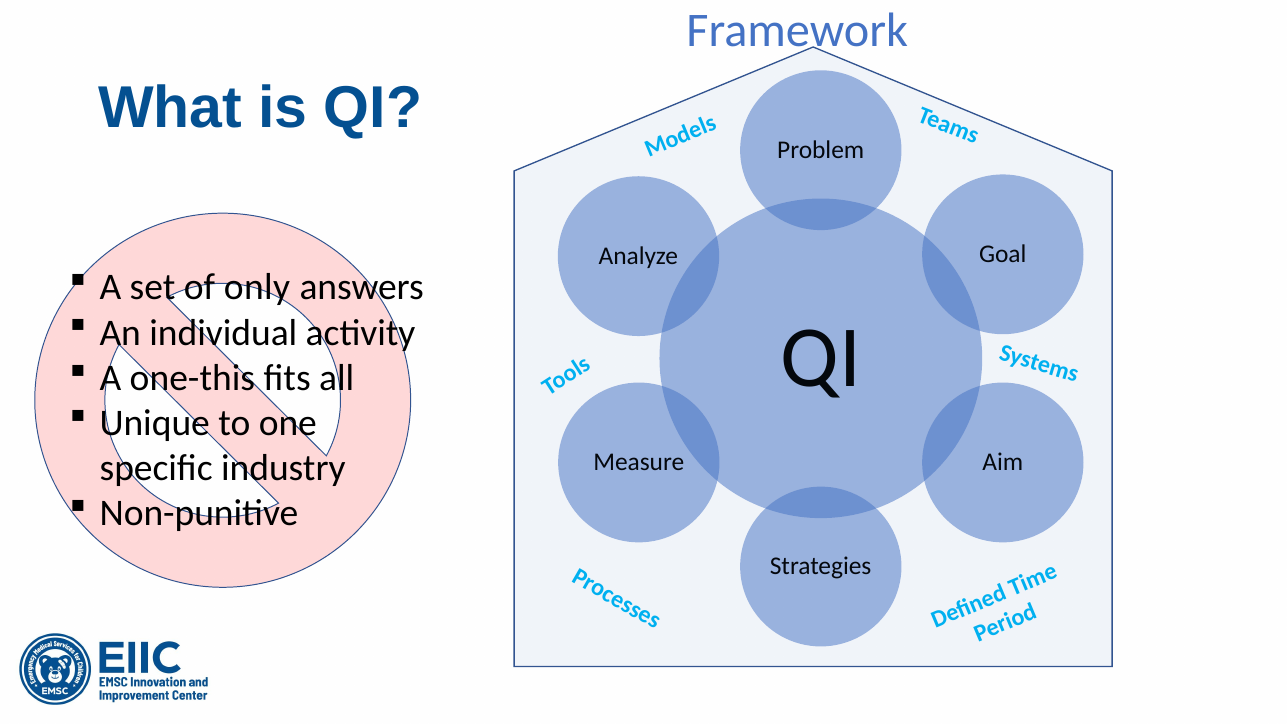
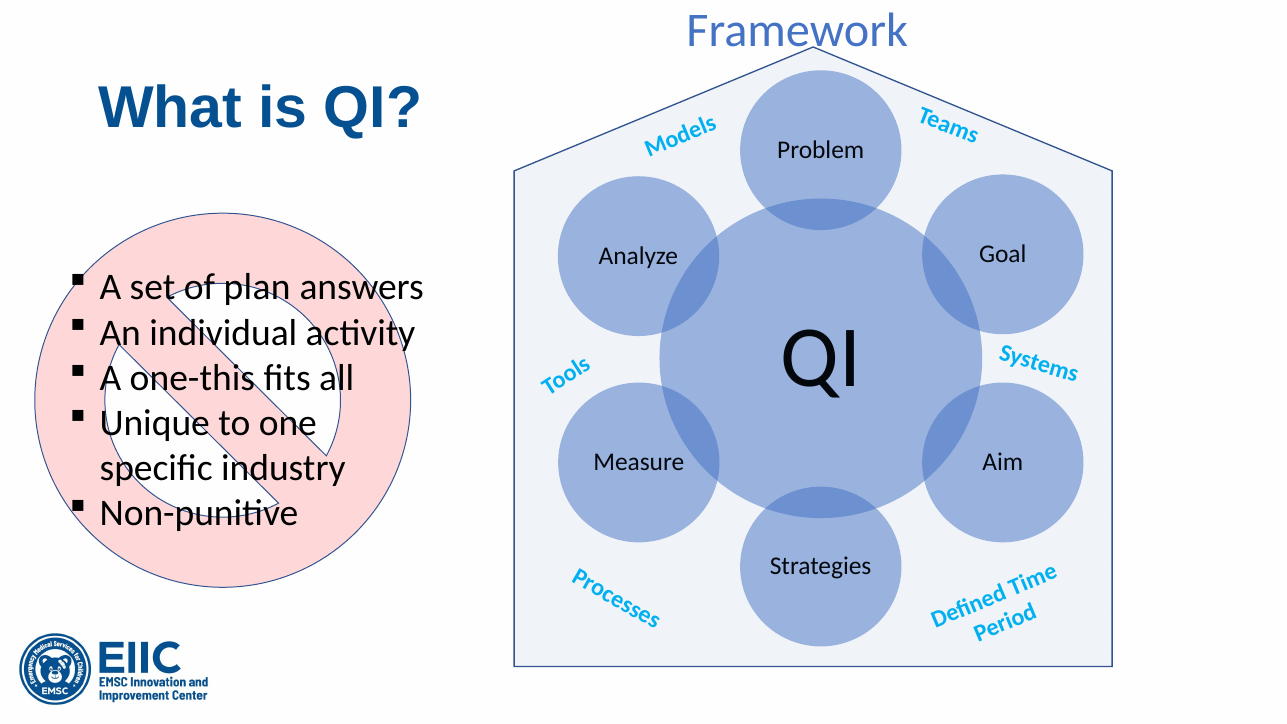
only: only -> plan
